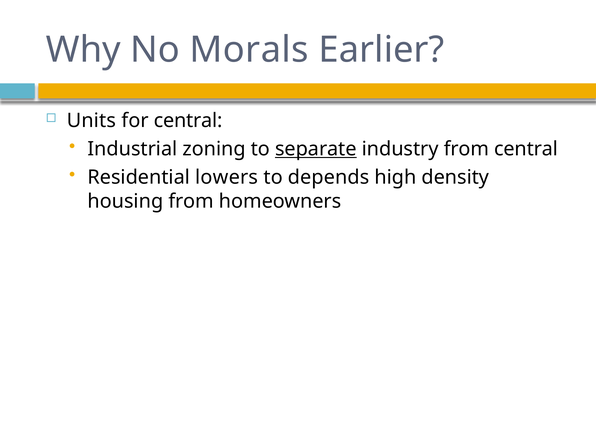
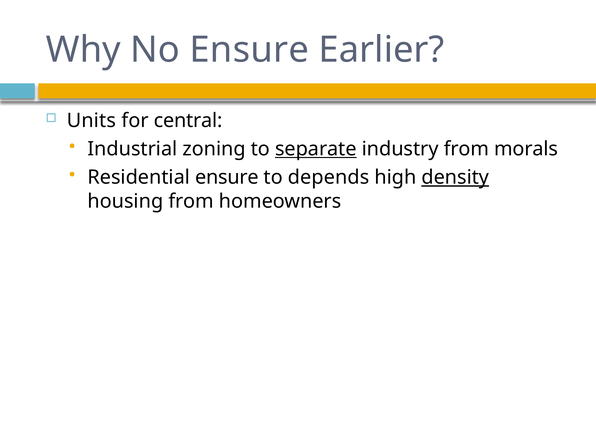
No Morals: Morals -> Ensure
from central: central -> morals
Residential lowers: lowers -> ensure
density underline: none -> present
